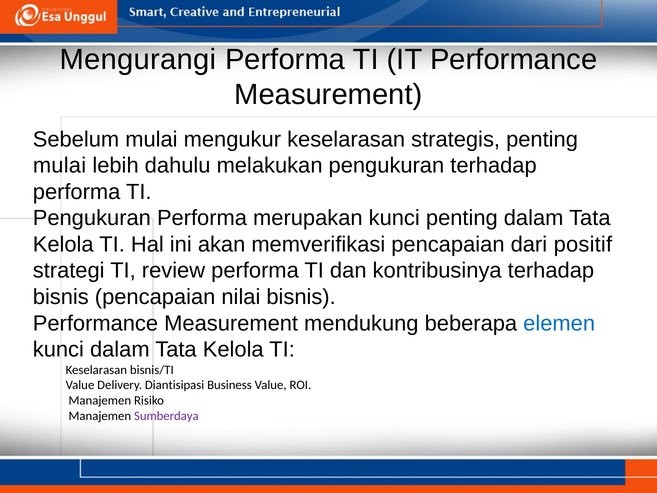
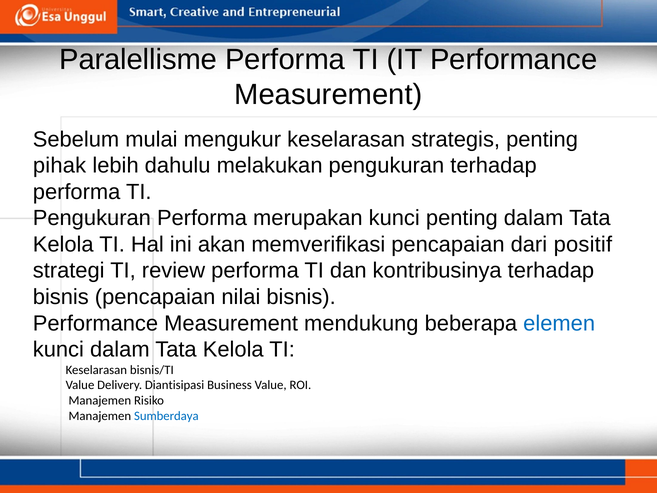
Mengurangi: Mengurangi -> Paralellisme
mulai at (60, 166): mulai -> pihak
Sumberdaya colour: purple -> blue
